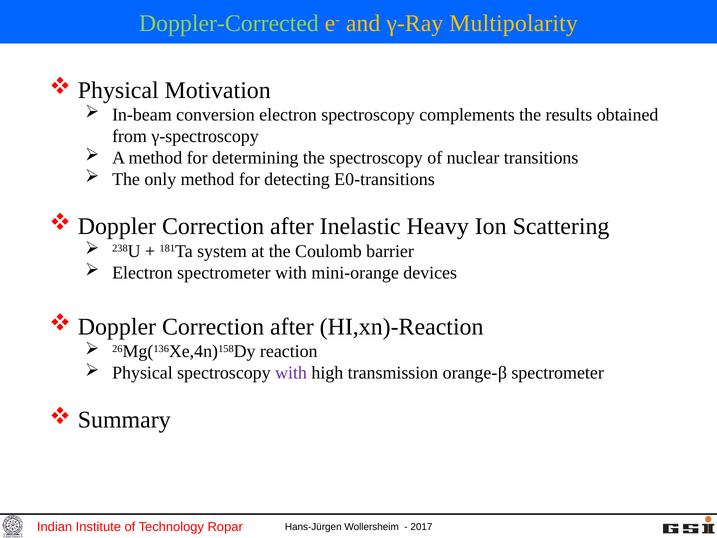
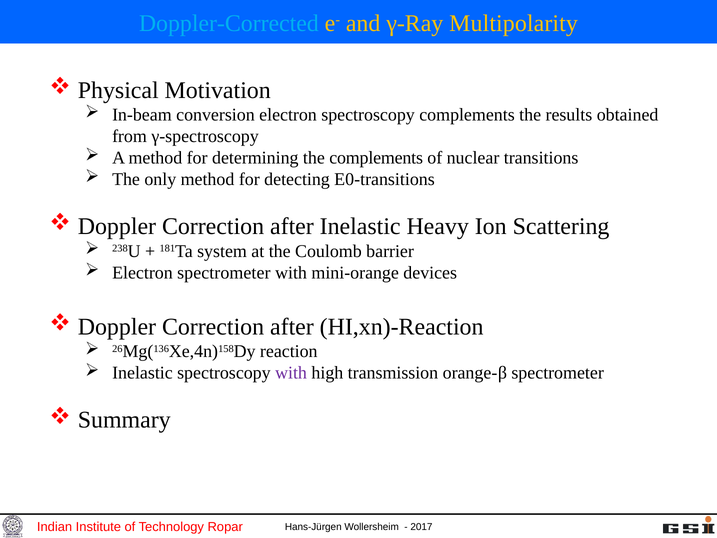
Doppler-Corrected colour: light green -> light blue
the spectroscopy: spectroscopy -> complements
Physical at (142, 373): Physical -> Inelastic
